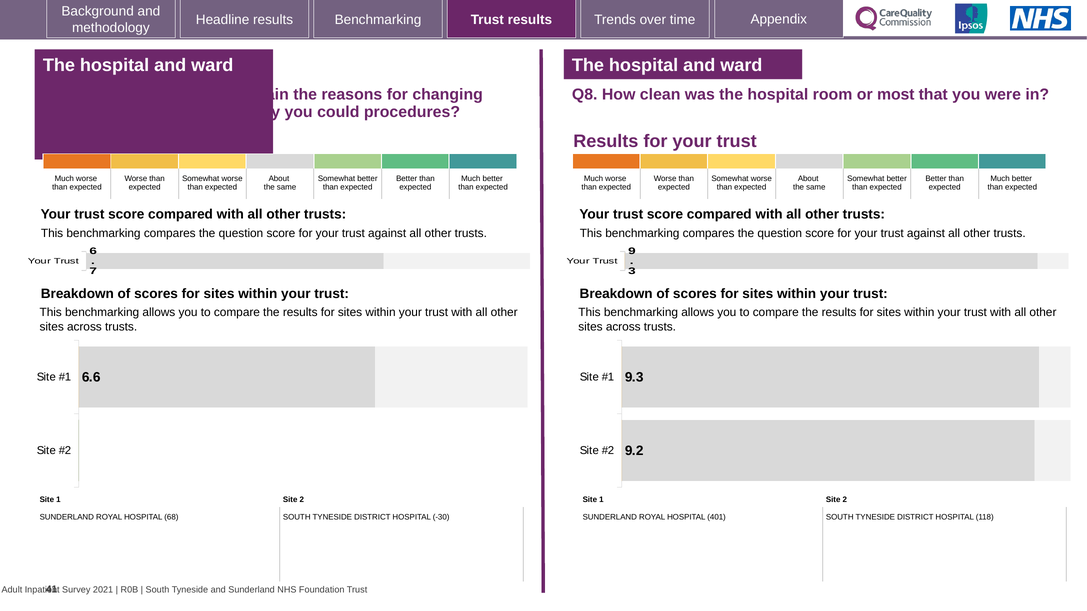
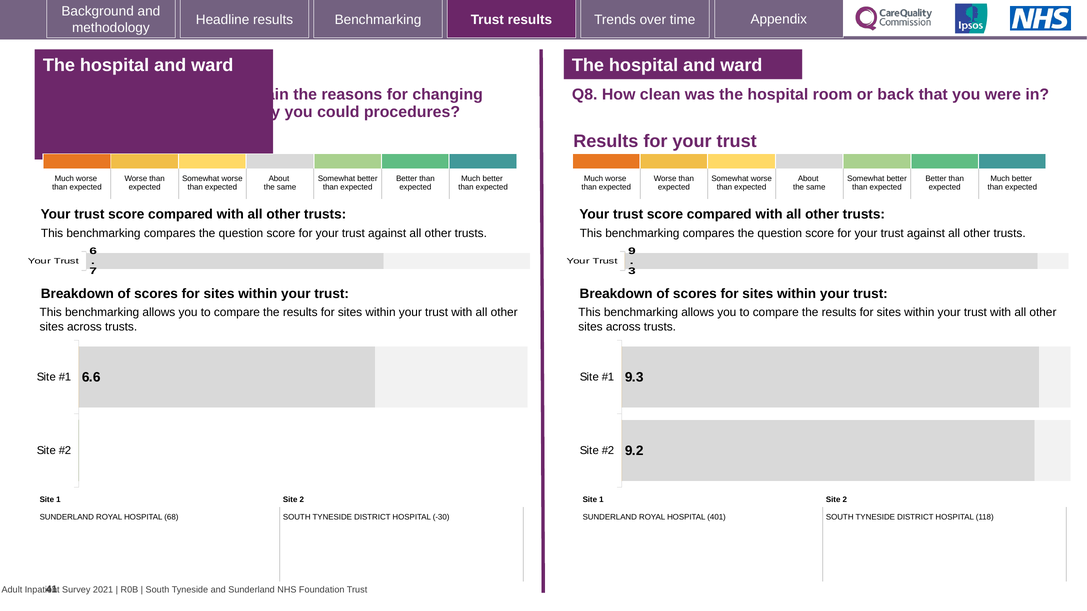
most: most -> back
